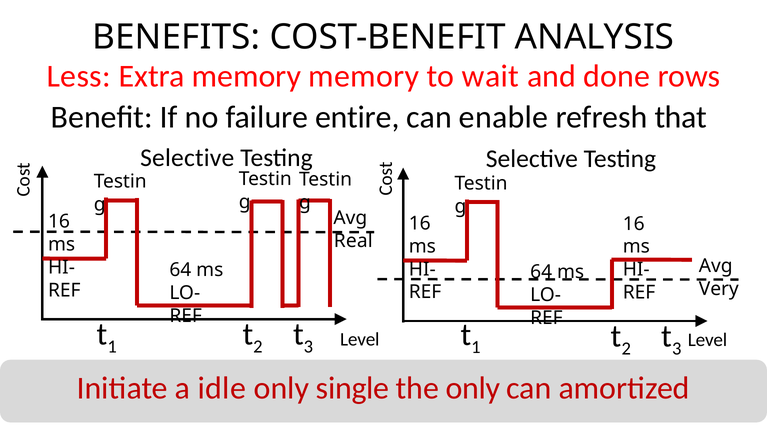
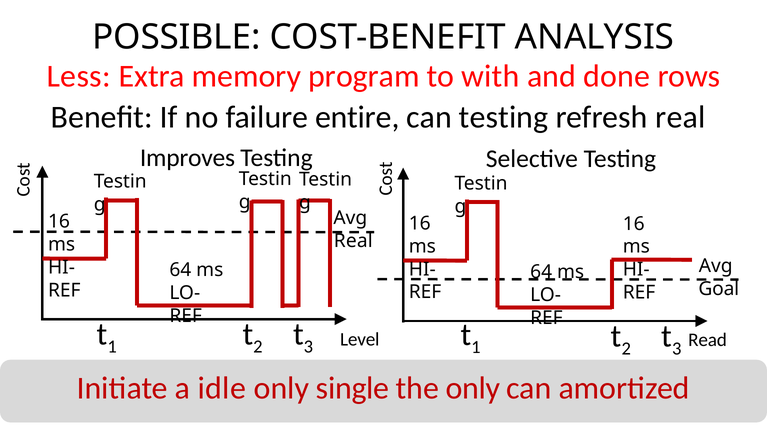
BENEFITS: BENEFITS -> POSSIBLE
memory memory: memory -> program
wait: wait -> with
can enable: enable -> testing
refresh that: that -> real
Selective at (187, 158): Selective -> Improves
Very: Very -> Goal
Level at (708, 340): Level -> Read
